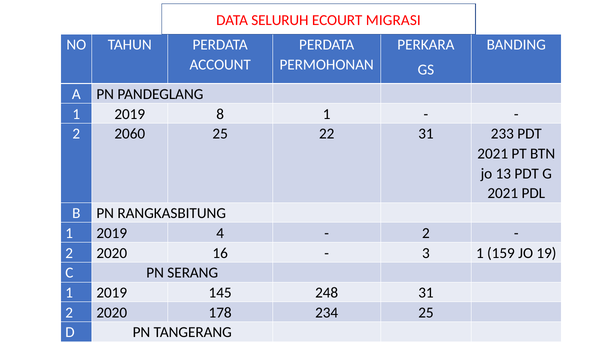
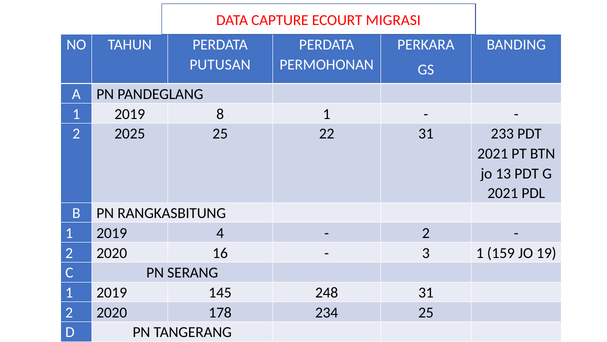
SELURUH: SELURUH -> CAPTURE
ACCOUNT: ACCOUNT -> PUTUSAN
2060: 2060 -> 2025
